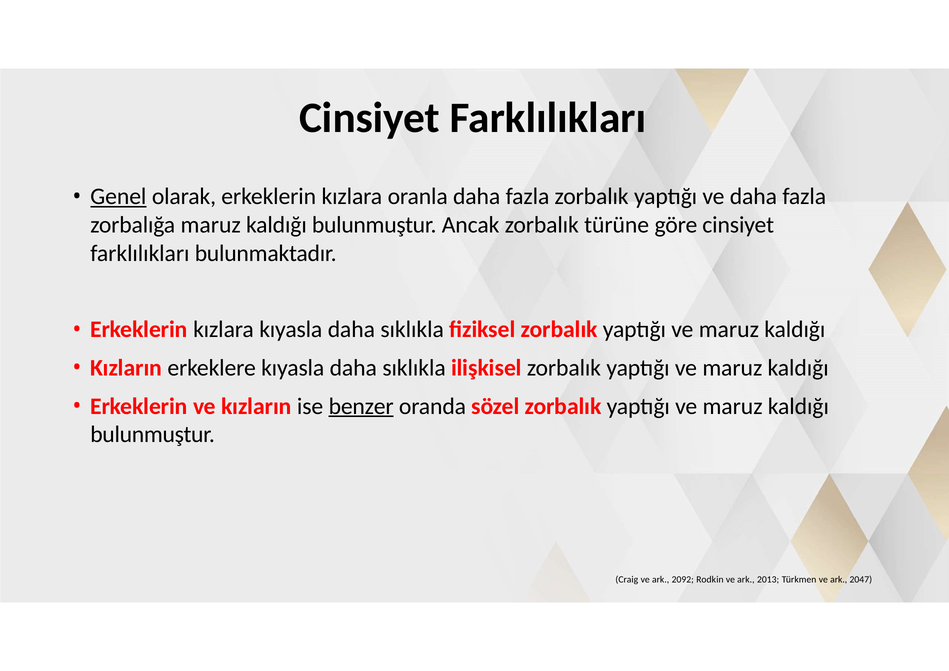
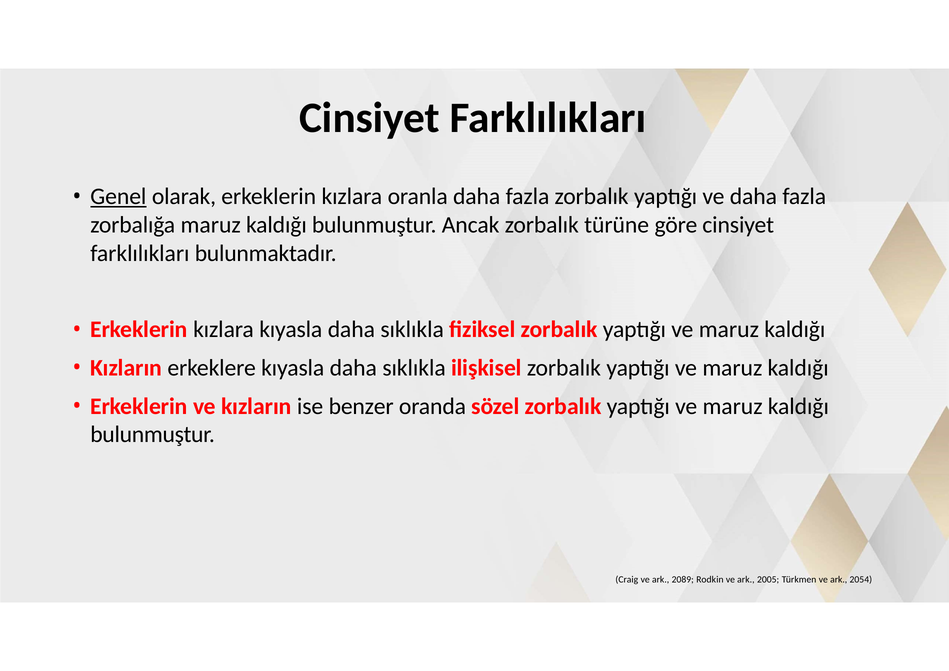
benzer underline: present -> none
2092: 2092 -> 2089
2013: 2013 -> 2005
2047: 2047 -> 2054
